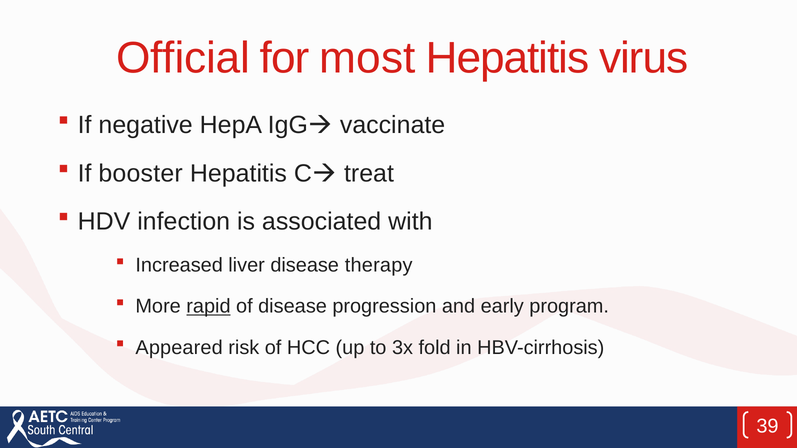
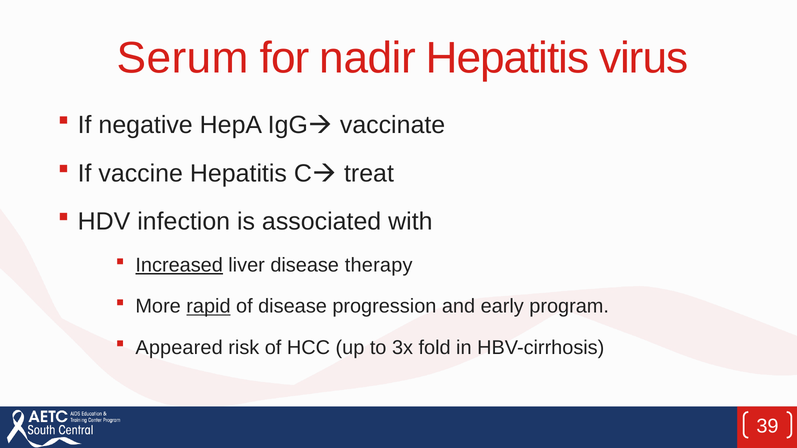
Official: Official -> Serum
most: most -> nadir
booster: booster -> vaccine
Increased underline: none -> present
